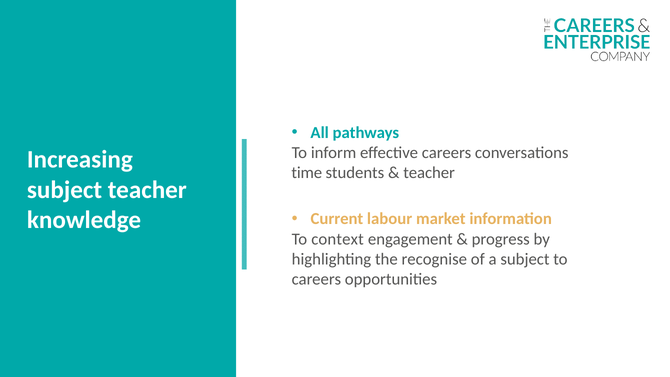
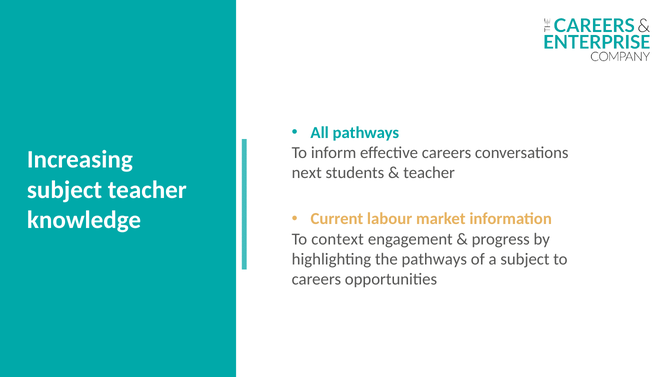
time: time -> next
the recognise: recognise -> pathways
